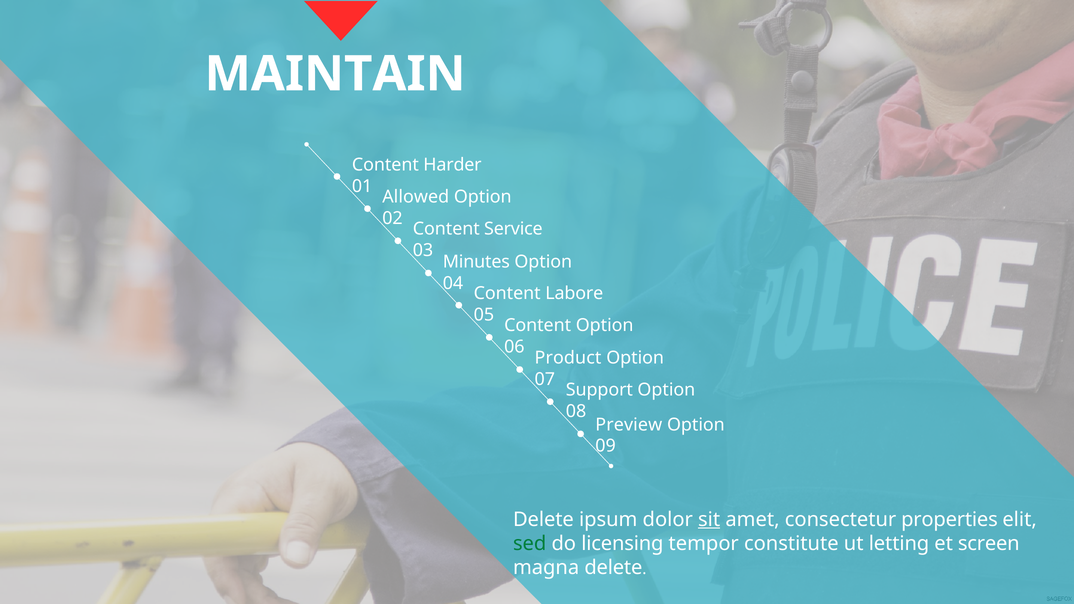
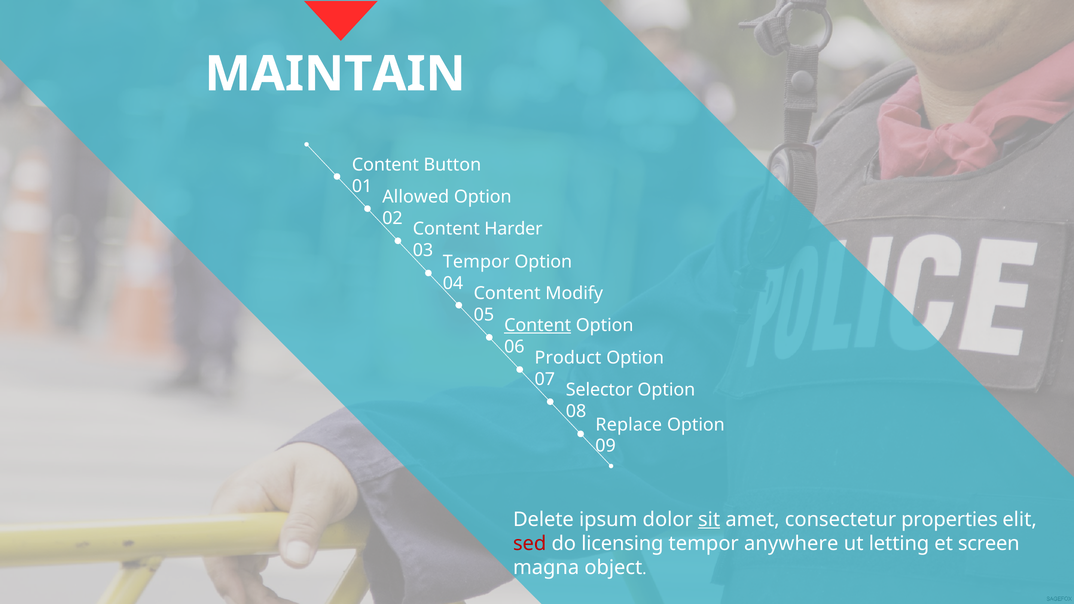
Harder: Harder -> Button
Service: Service -> Harder
Minutes at (476, 262): Minutes -> Tempor
Labore: Labore -> Modify
Content at (538, 325) underline: none -> present
Support: Support -> Selector
Preview: Preview -> Replace
sed colour: green -> red
constitute: constitute -> anywhere
magna delete: delete -> object
